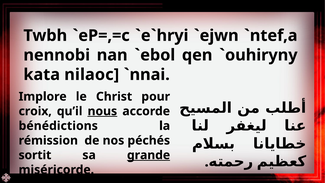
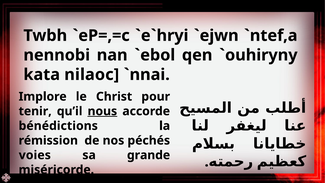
croix: croix -> tenir
sortit: sortit -> voies
grande underline: present -> none
